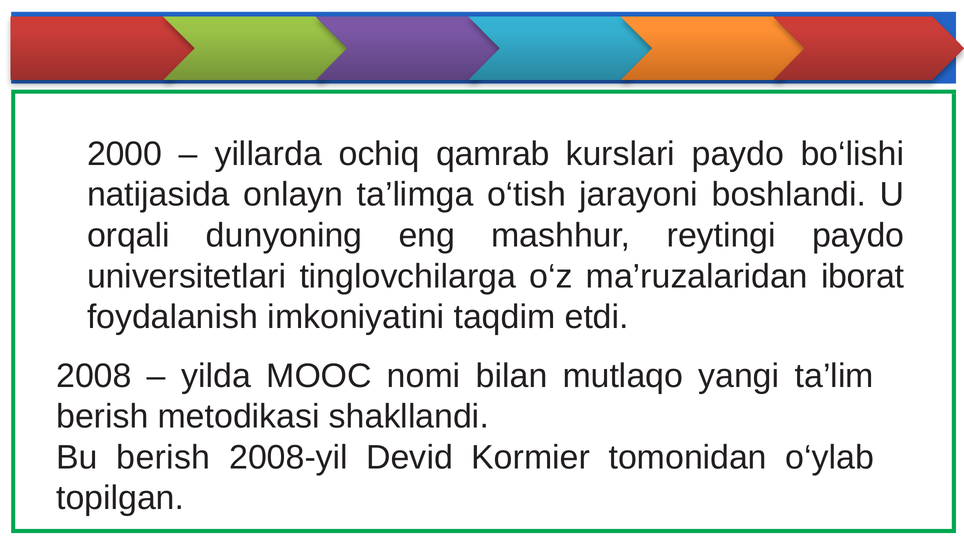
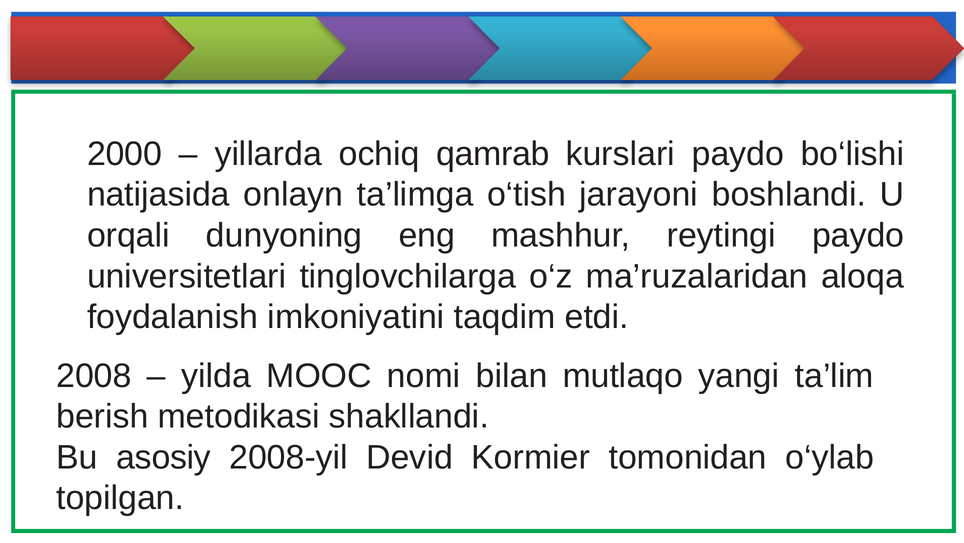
iborat: iborat -> aloqa
Bu berish: berish -> asosiy
